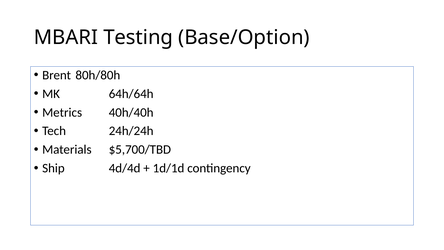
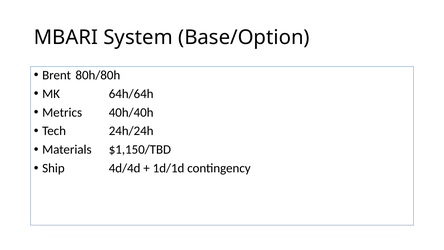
Testing: Testing -> System
$5,700/TBD: $5,700/TBD -> $1,150/TBD
